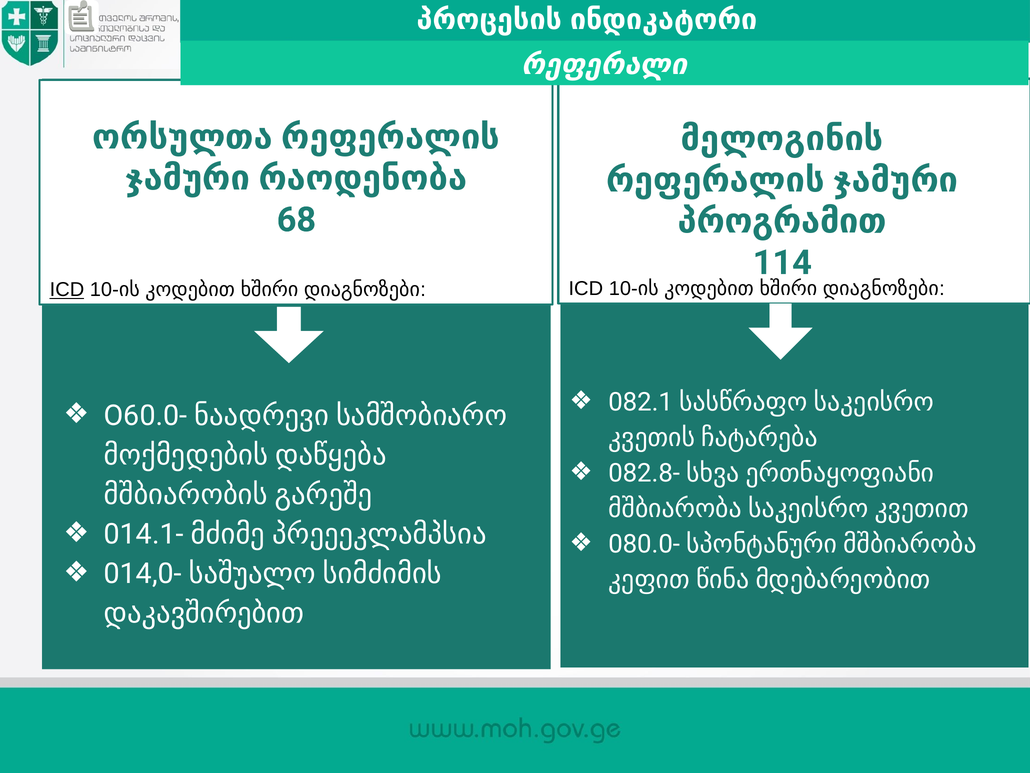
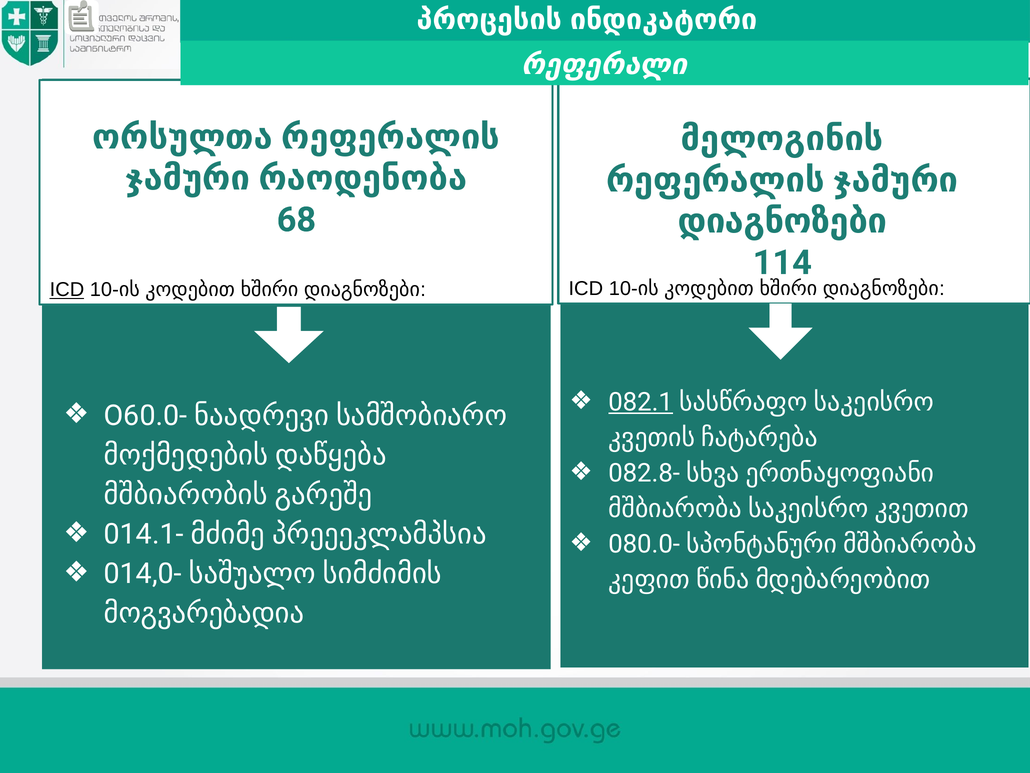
პროგრამით at (782, 221): პროგრამით -> დიაგნოზები
082.1 underline: none -> present
დაკავშირებით: დაკავშირებით -> მოგვარებადია
